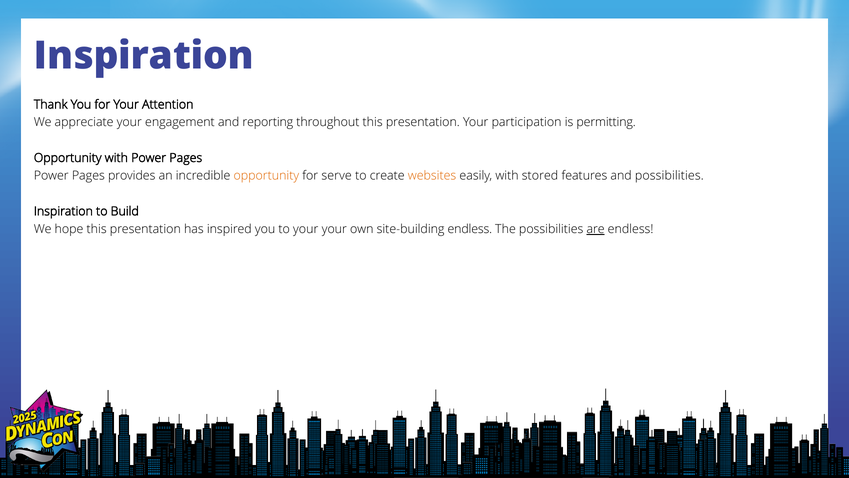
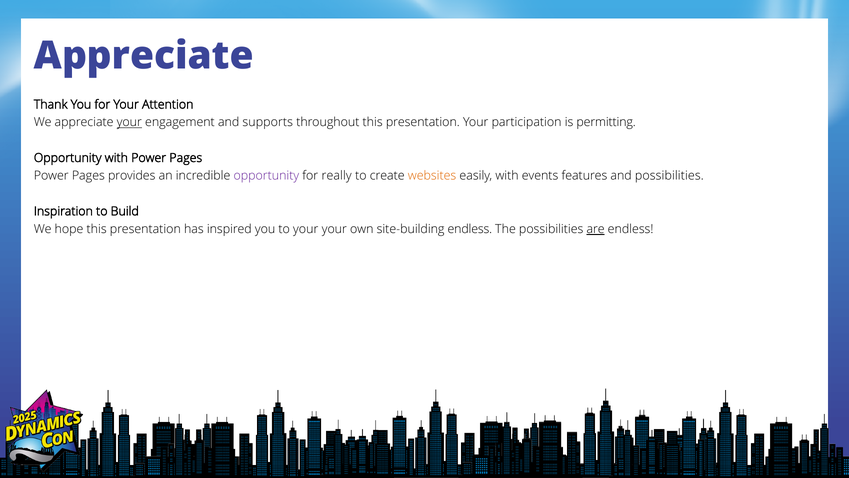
Inspiration at (144, 56): Inspiration -> Appreciate
your at (129, 122) underline: none -> present
reporting: reporting -> supports
opportunity at (266, 176) colour: orange -> purple
serve: serve -> really
stored: stored -> events
